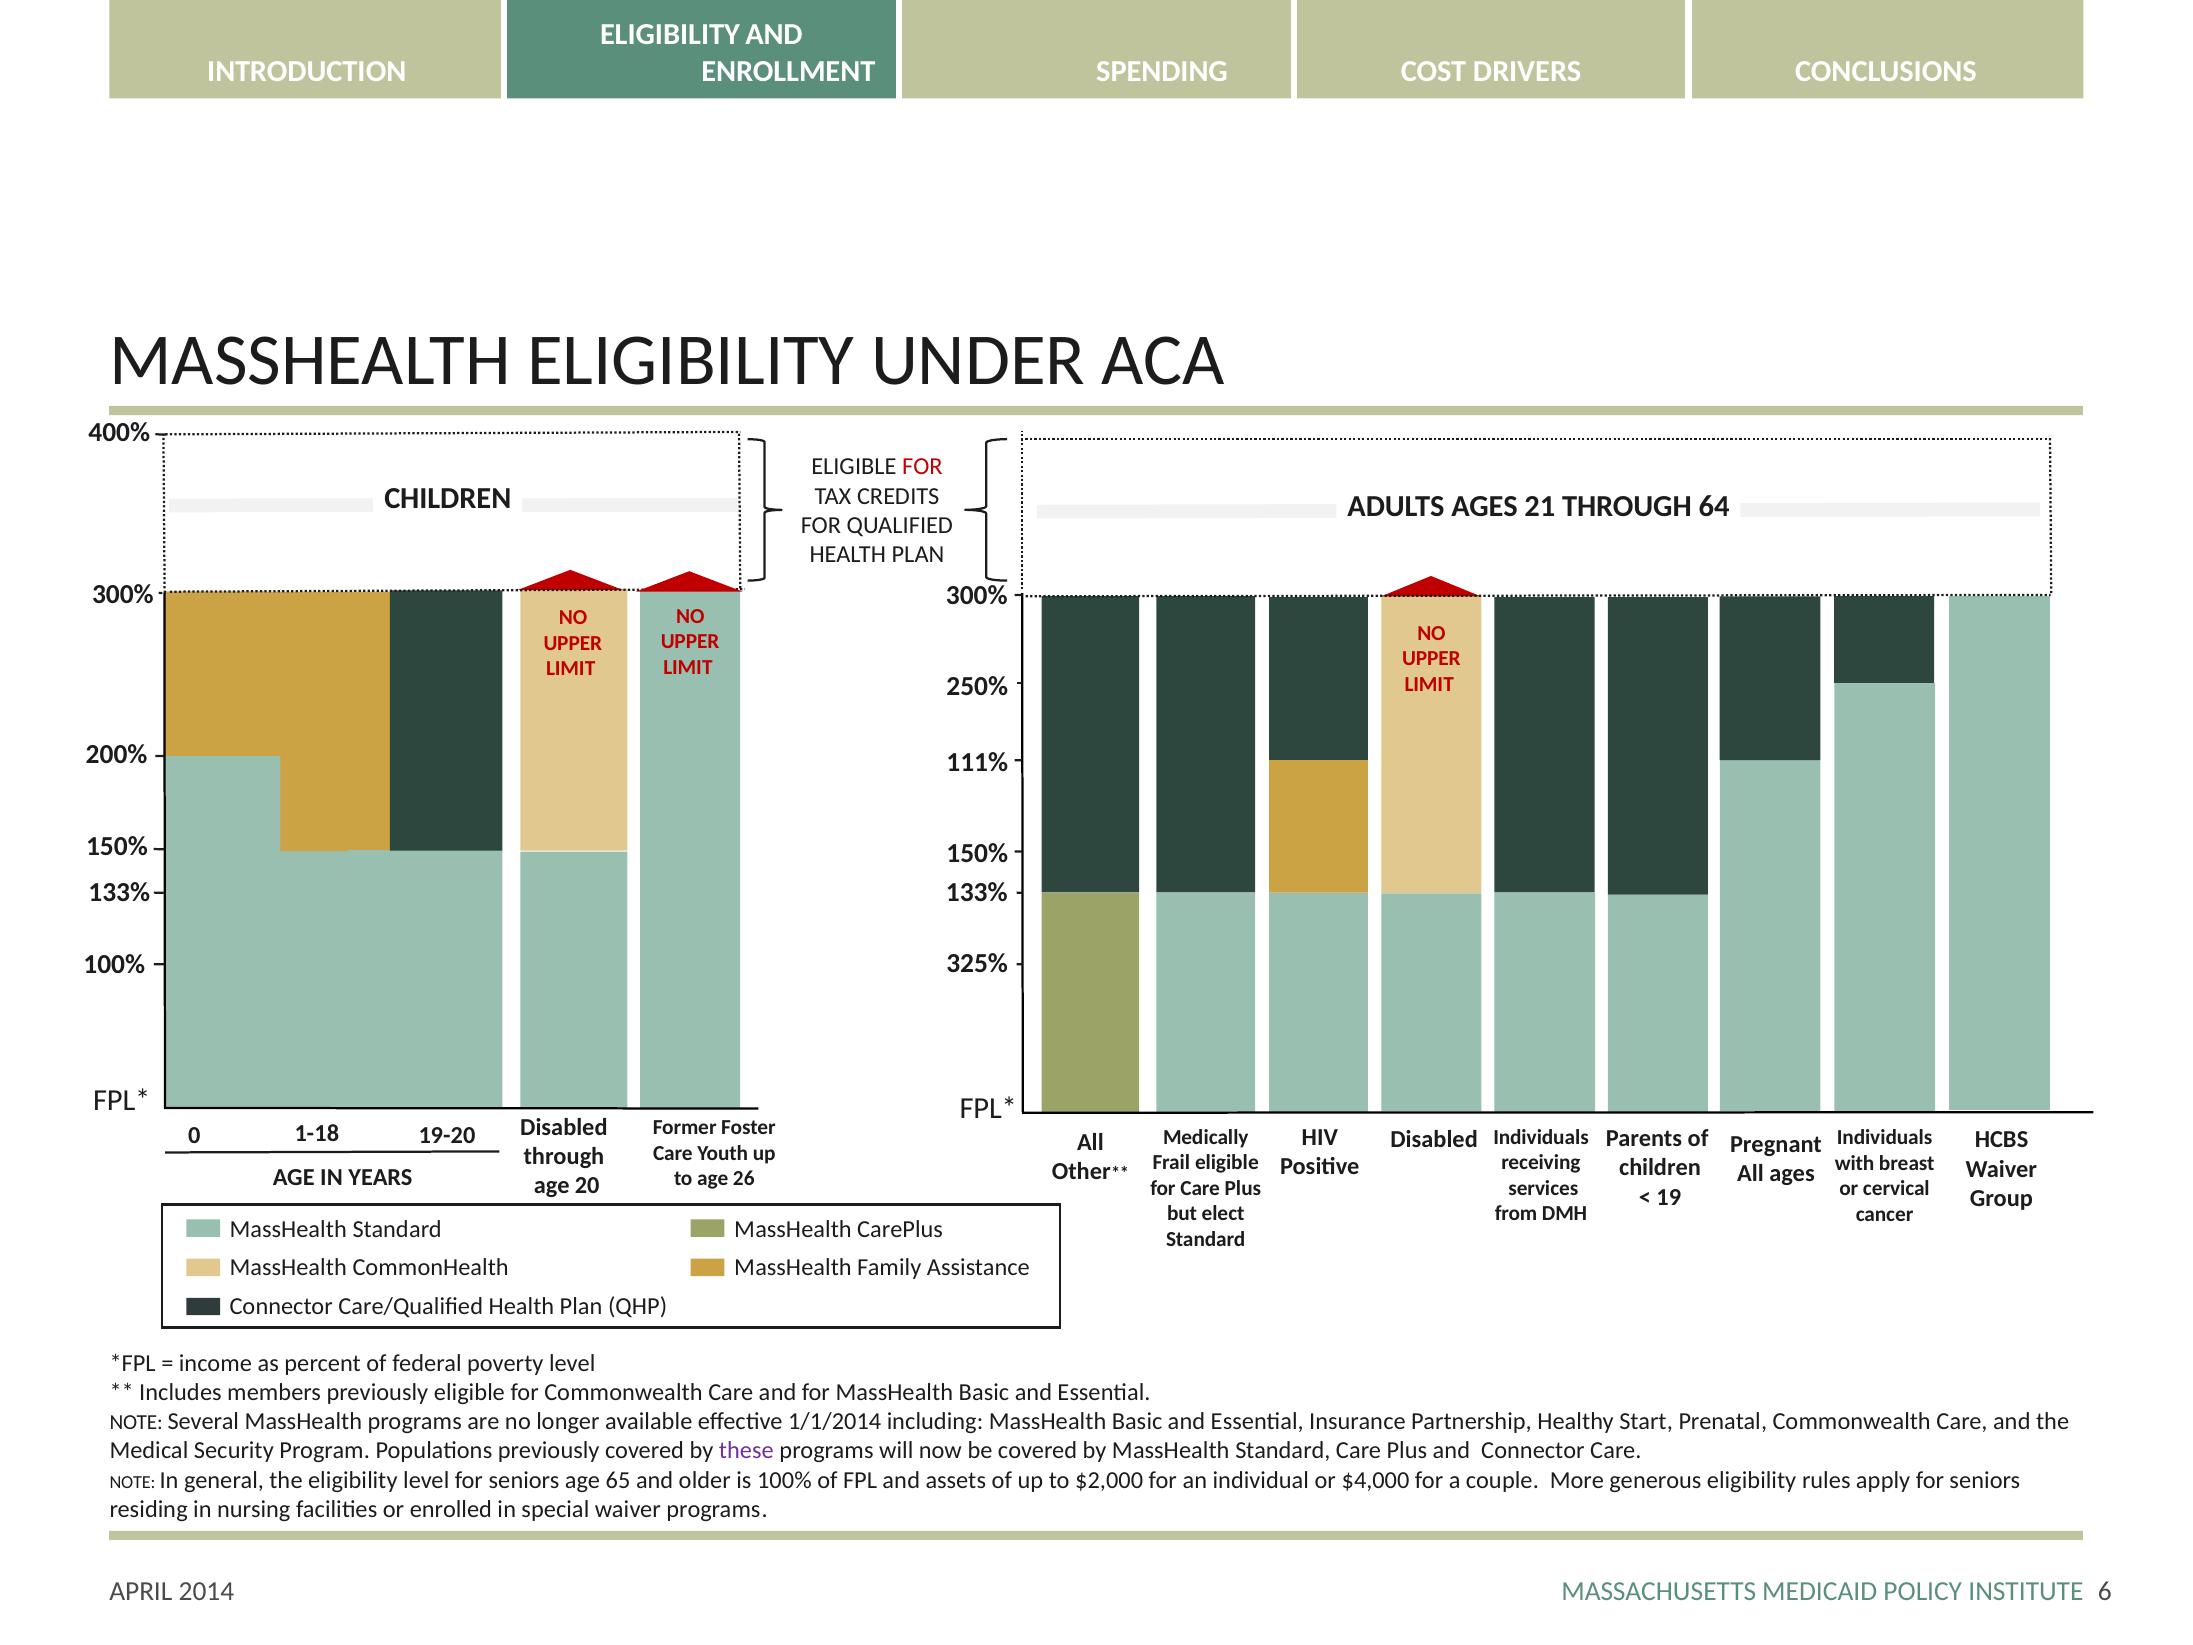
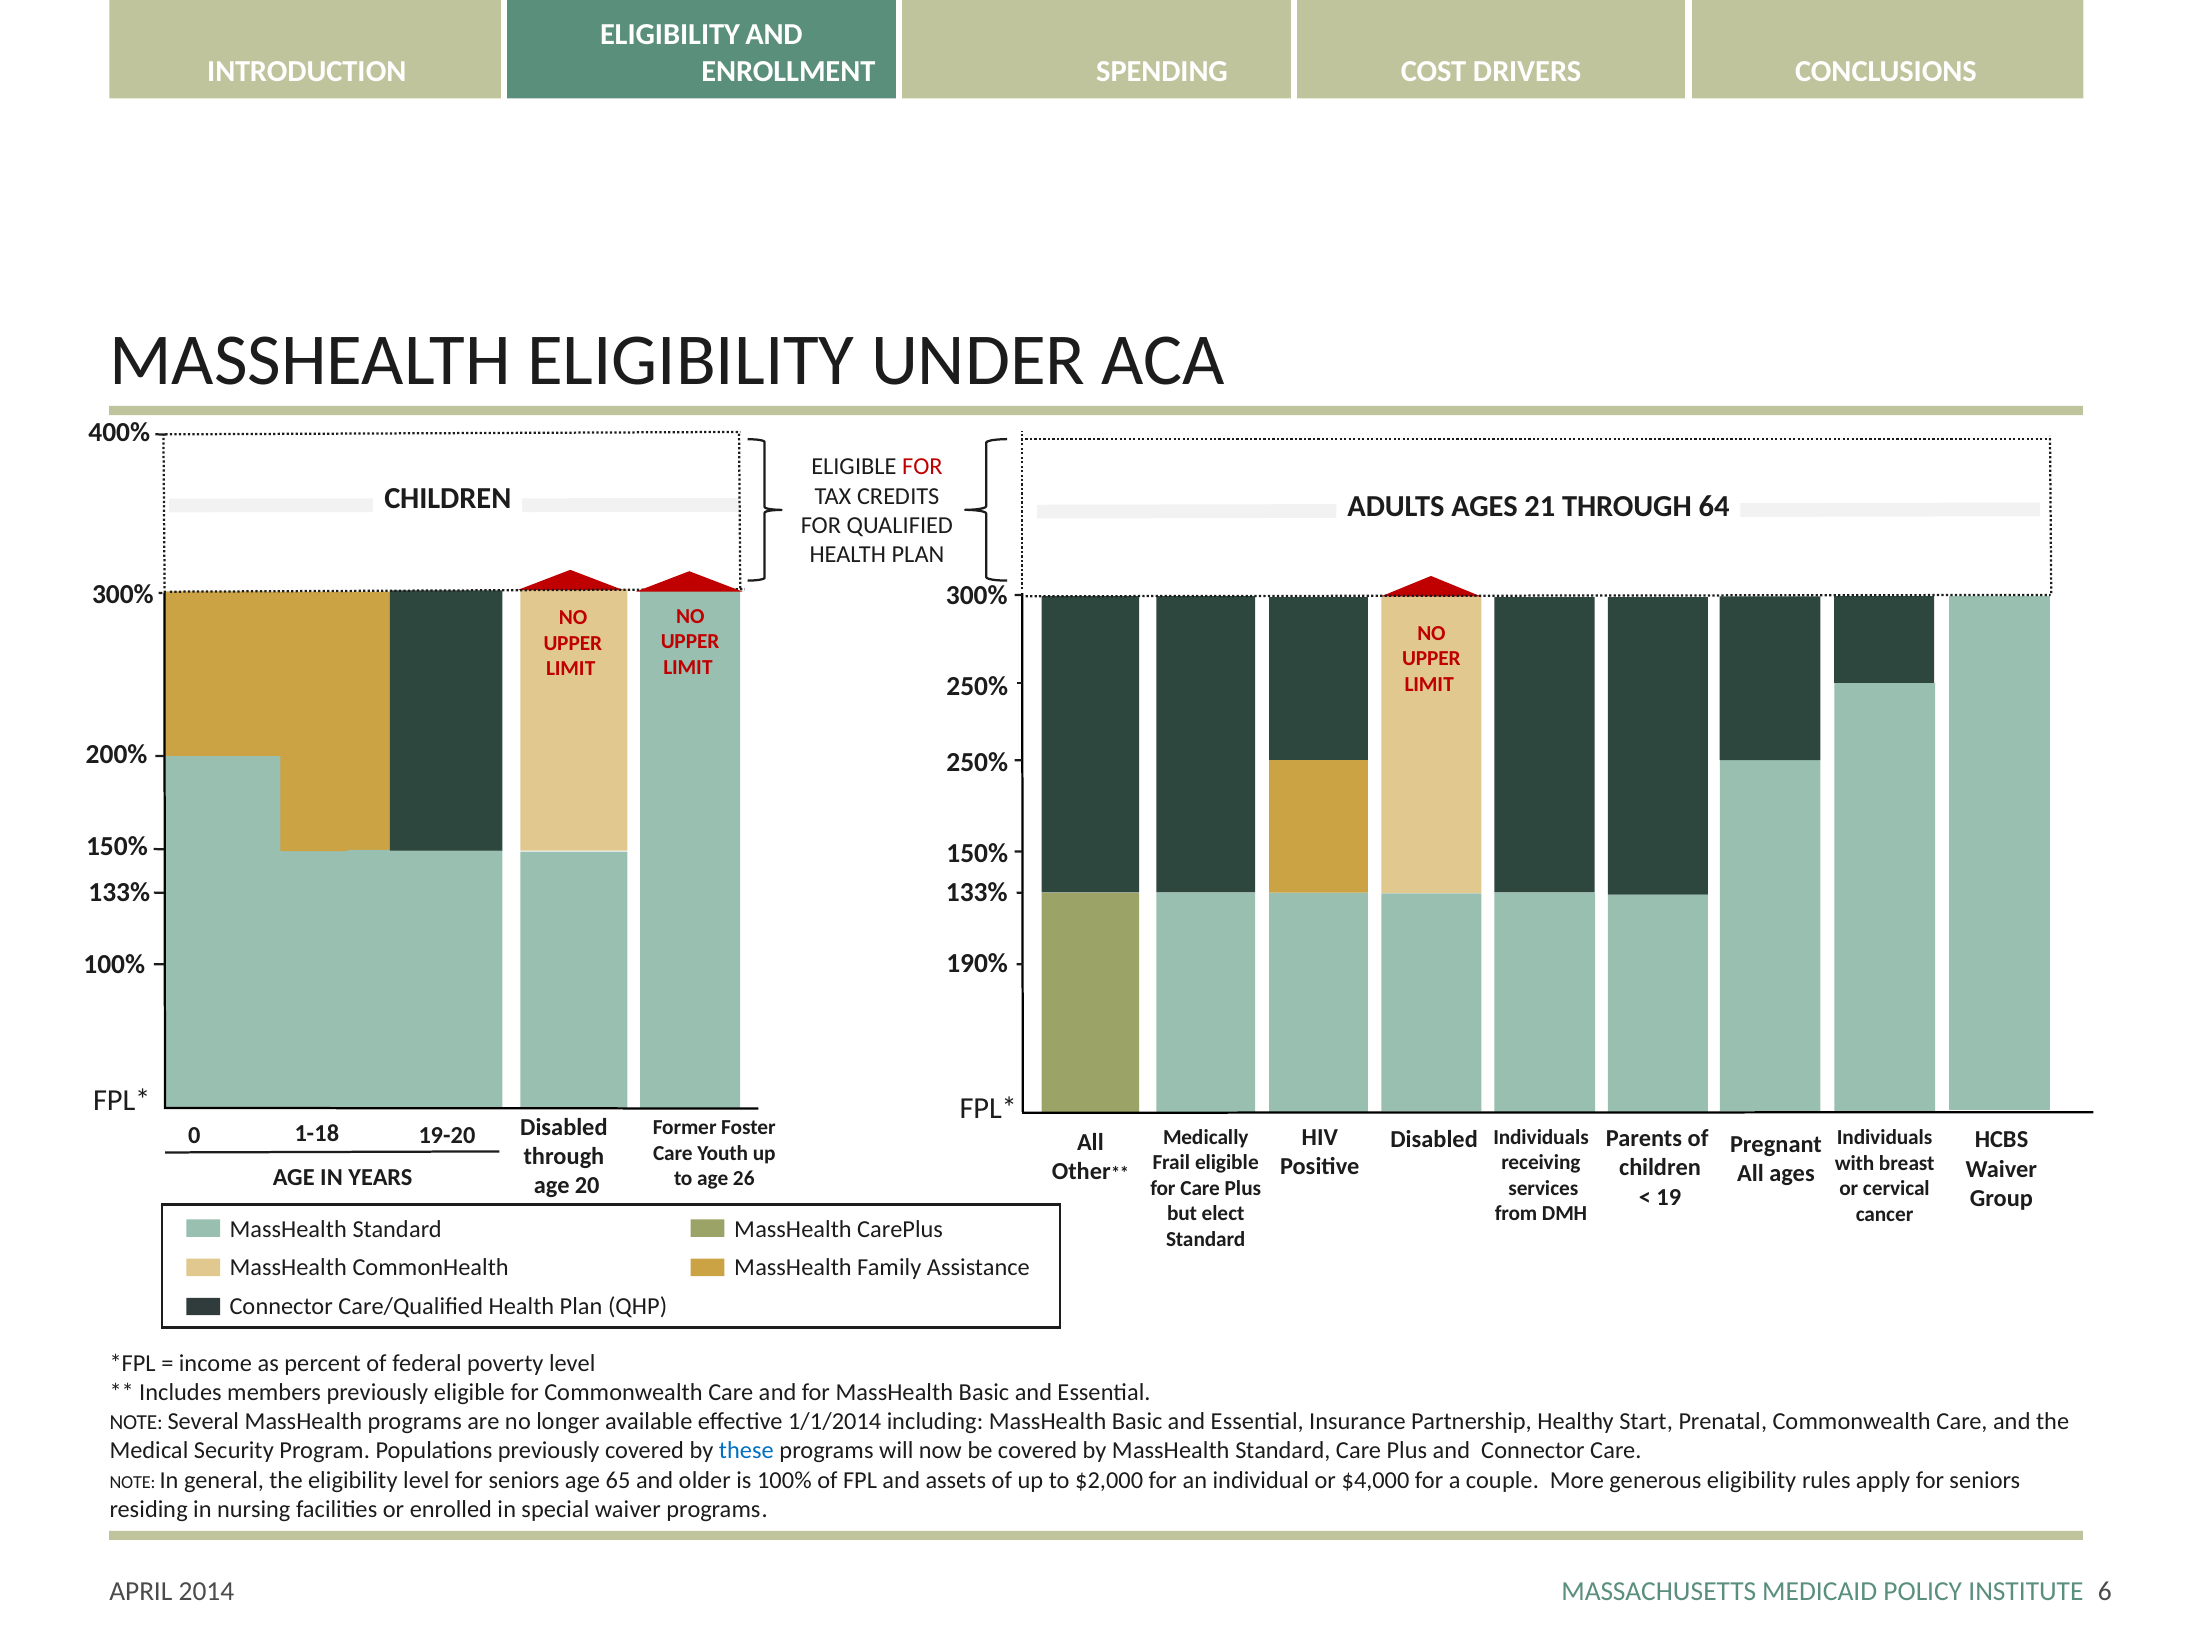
111% at (977, 763): 111% -> 250%
325%: 325% -> 190%
these colour: purple -> blue
